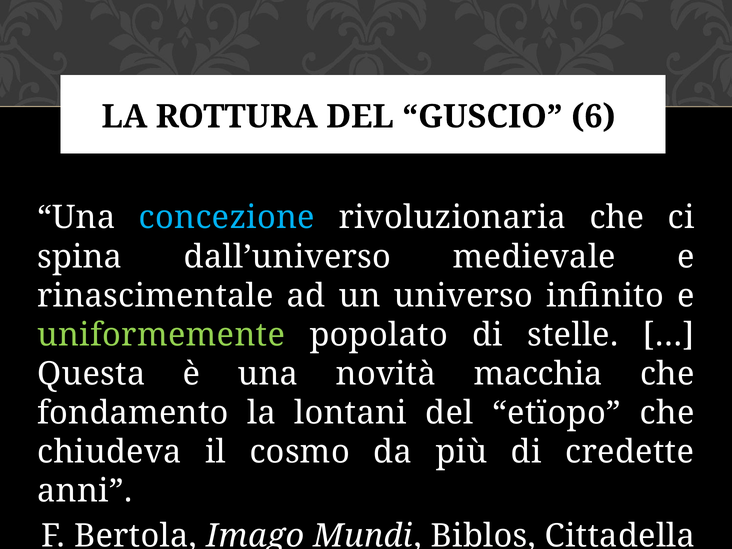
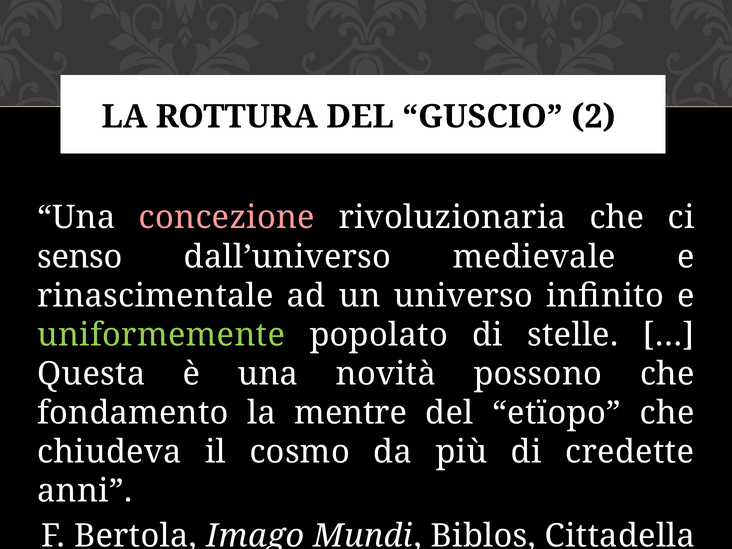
6: 6 -> 2
concezione colour: light blue -> pink
spina: spina -> senso
macchia: macchia -> possono
lontani: lontani -> mentre
